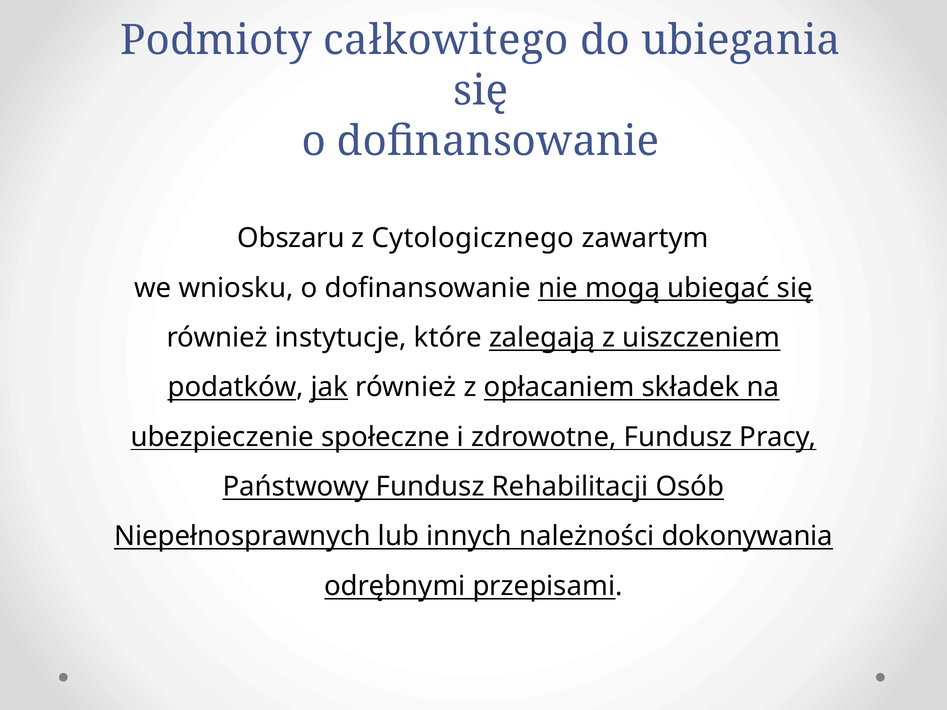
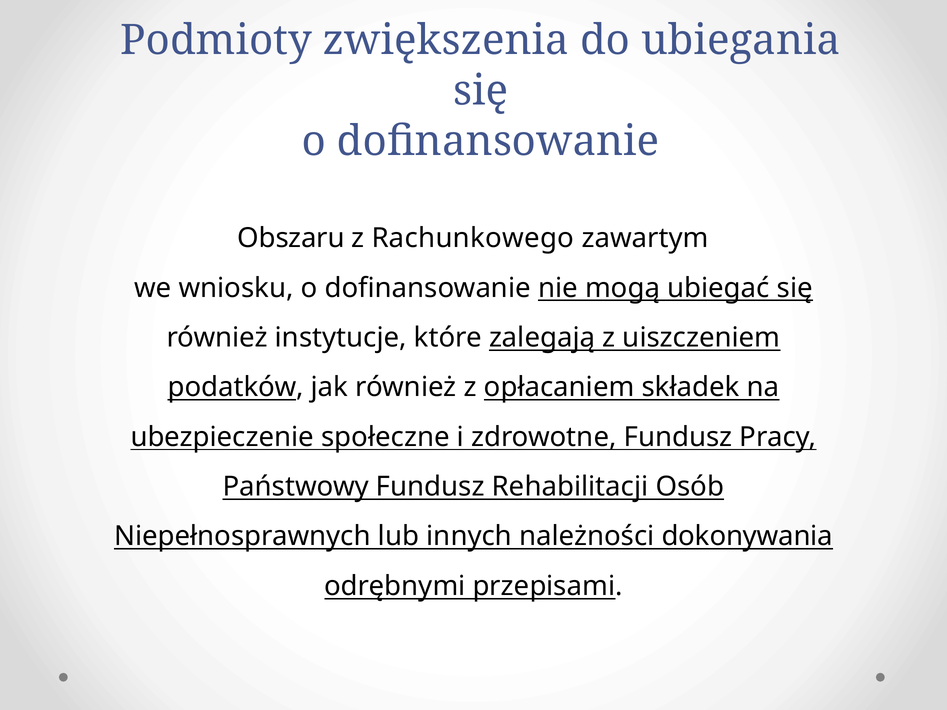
całkowitego: całkowitego -> zwiększenia
Cytologicznego: Cytologicznego -> Rachunkowego
jak underline: present -> none
